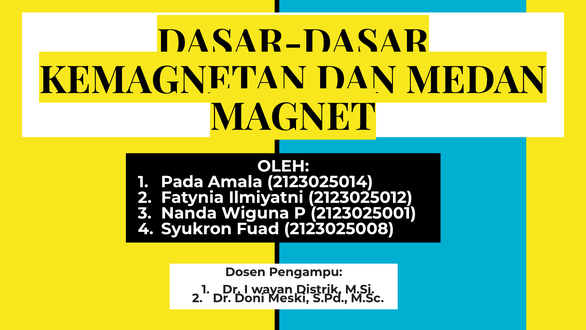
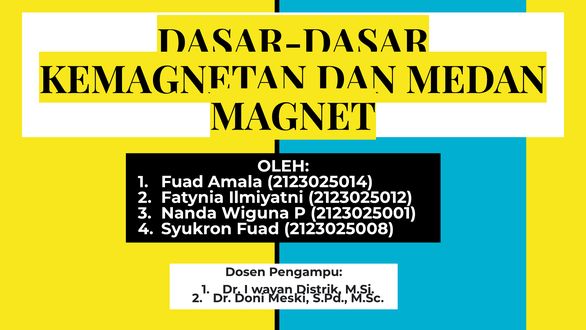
Pada at (182, 182): Pada -> Fuad
